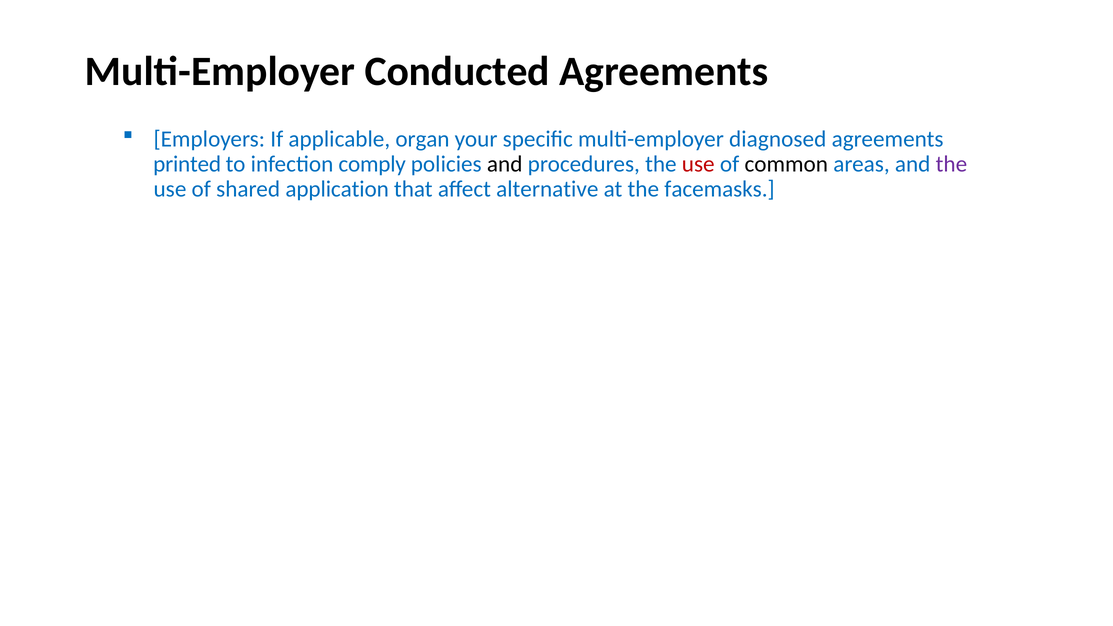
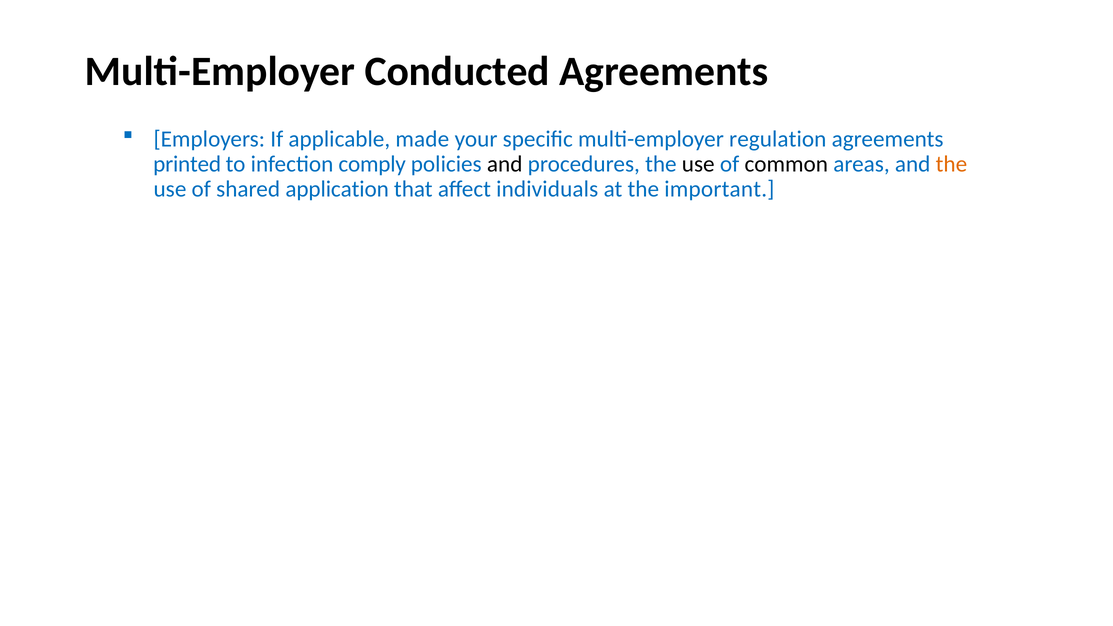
organ: organ -> made
diagnosed: diagnosed -> regulation
use at (698, 164) colour: red -> black
the at (951, 164) colour: purple -> orange
alternative: alternative -> individuals
facemasks: facemasks -> important
